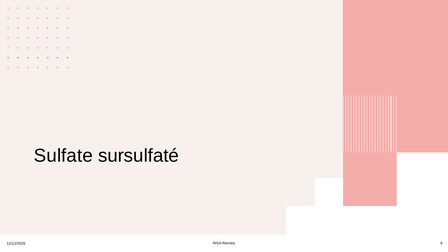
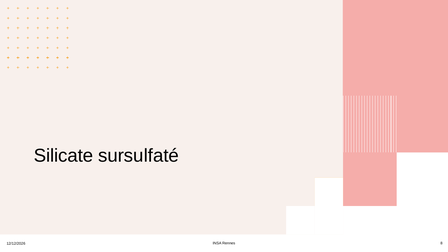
Sulfate: Sulfate -> Silicate
